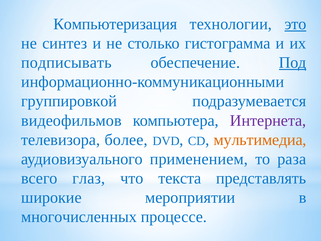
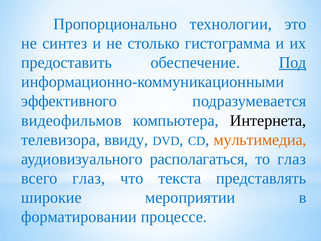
Компьютеризация: Компьютеризация -> Пропорционально
это underline: present -> none
подписывать: подписывать -> предоставить
группировкой: группировкой -> эффективного
Интернета colour: purple -> black
более: более -> ввиду
применением: применением -> располагаться
то раза: раза -> глаз
многочисленных: многочисленных -> форматировании
